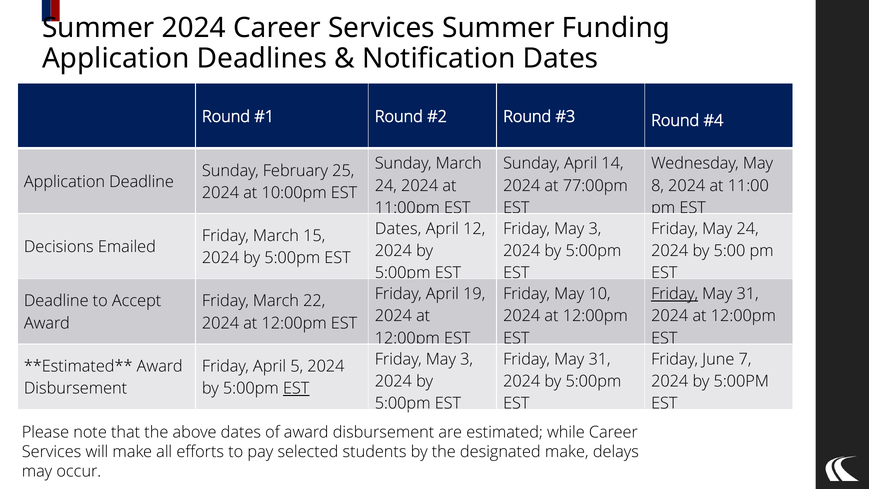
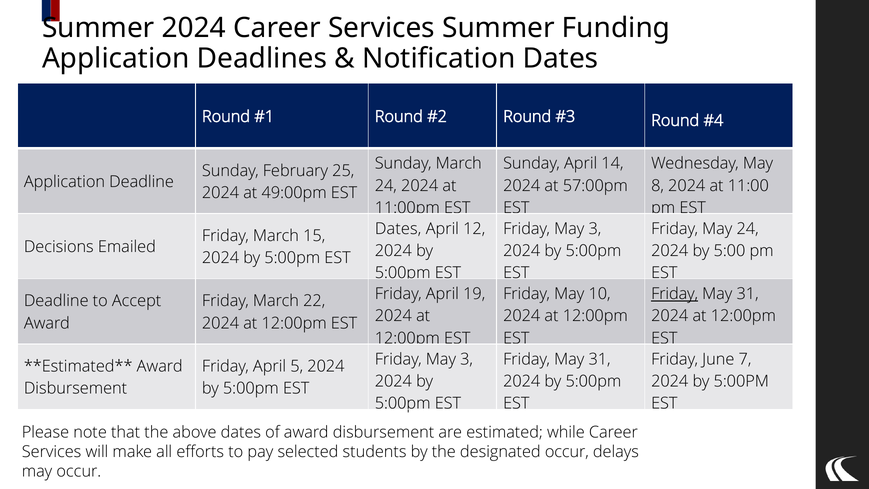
77:00pm: 77:00pm -> 57:00pm
10:00pm: 10:00pm -> 49:00pm
EST at (296, 388) underline: present -> none
designated make: make -> occur
